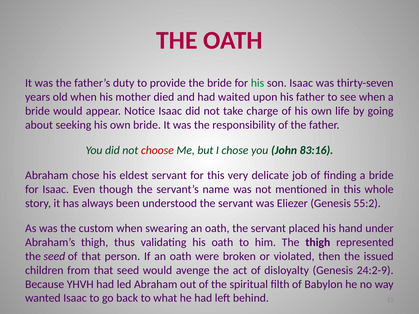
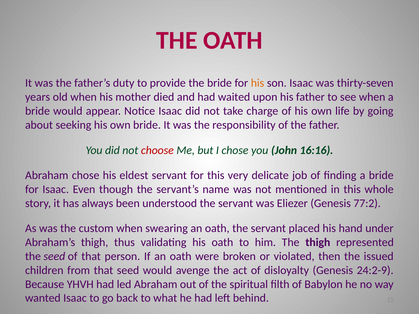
his at (258, 83) colour: green -> orange
83:16: 83:16 -> 16:16
55:2: 55:2 -> 77:2
